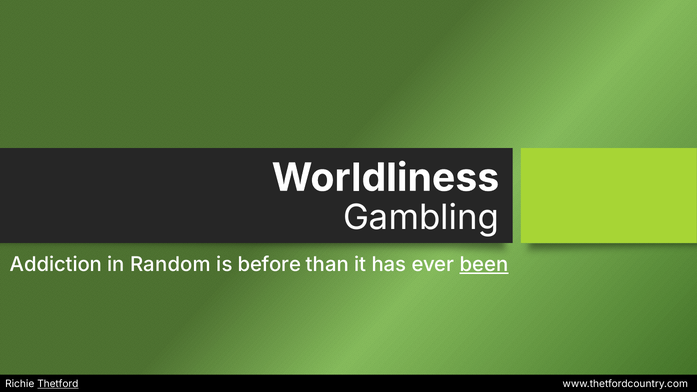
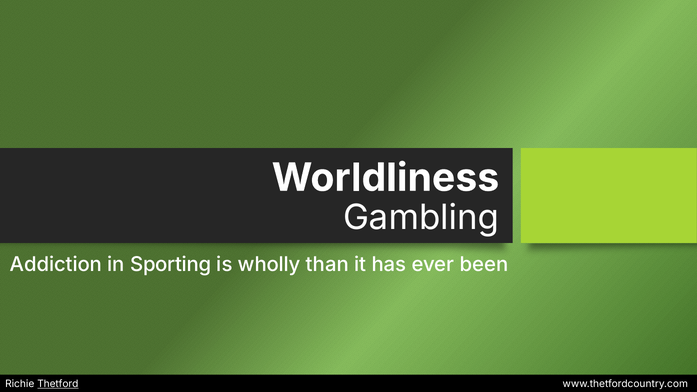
Random: Random -> Sporting
before: before -> wholly
been underline: present -> none
